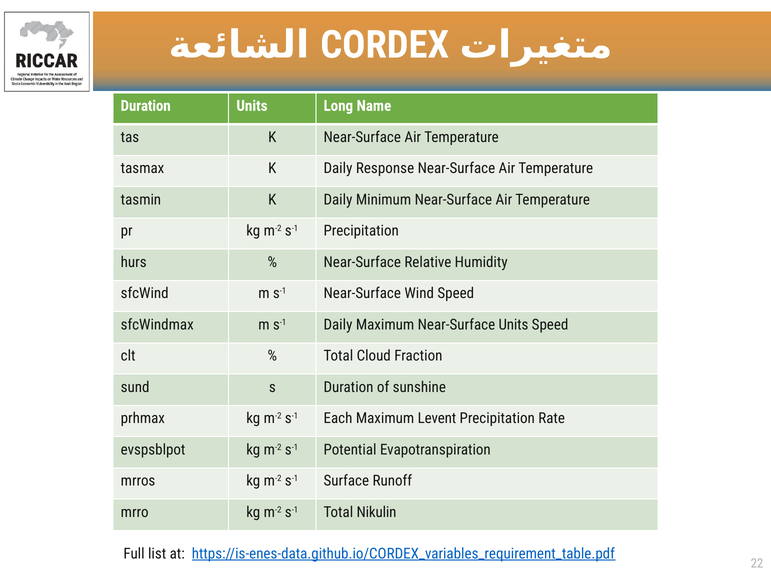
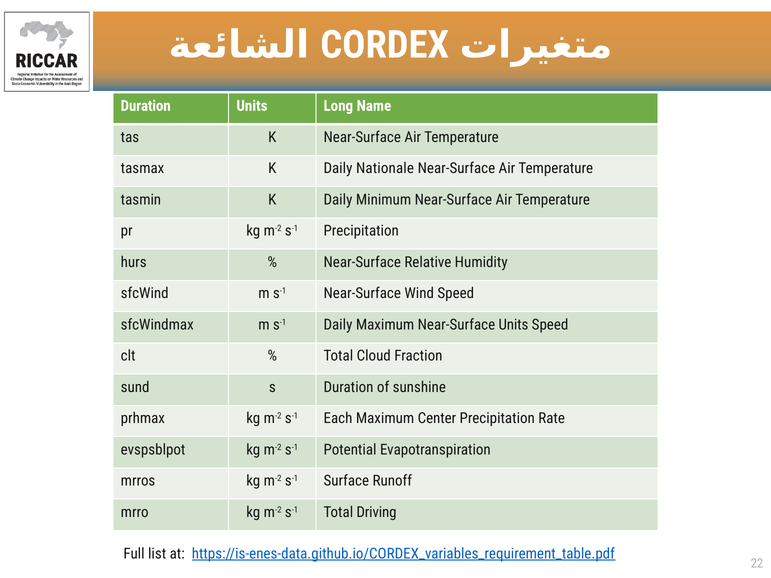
Response: Response -> Nationale
Levent: Levent -> Center
Nikulin: Nikulin -> Driving
